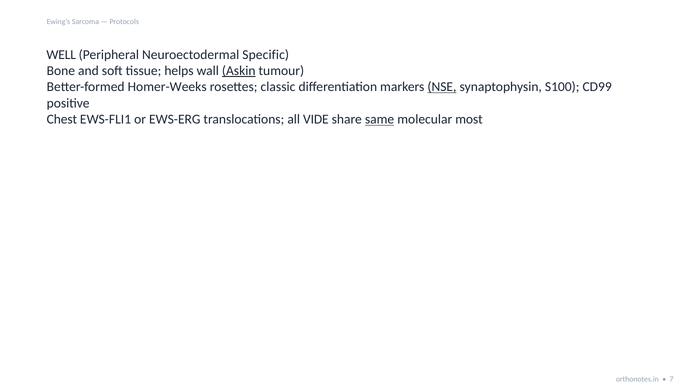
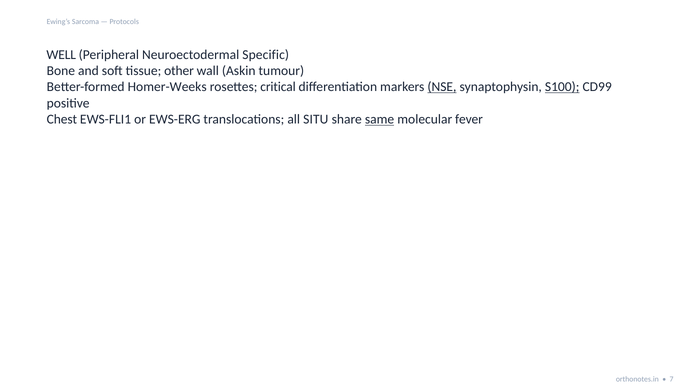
helps: helps -> other
Askin underline: present -> none
classic: classic -> critical
S100 underline: none -> present
VIDE: VIDE -> SITU
most: most -> fever
